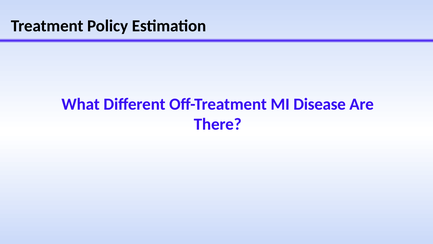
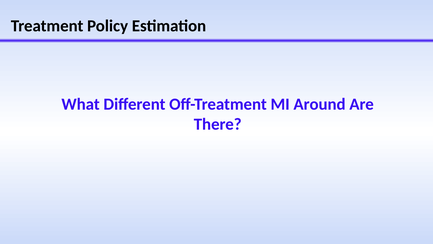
Disease: Disease -> Around
